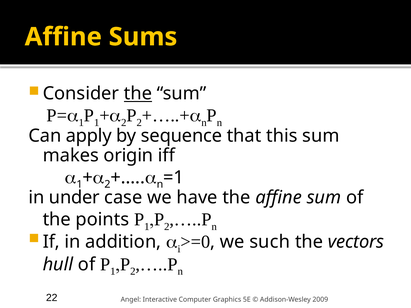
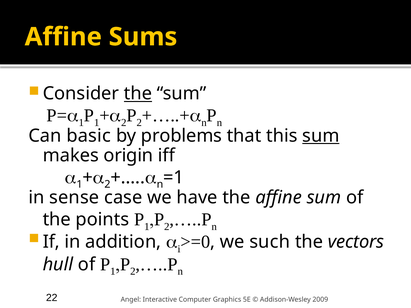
apply: apply -> basic
sequence: sequence -> problems
sum at (321, 136) underline: none -> present
under: under -> sense
